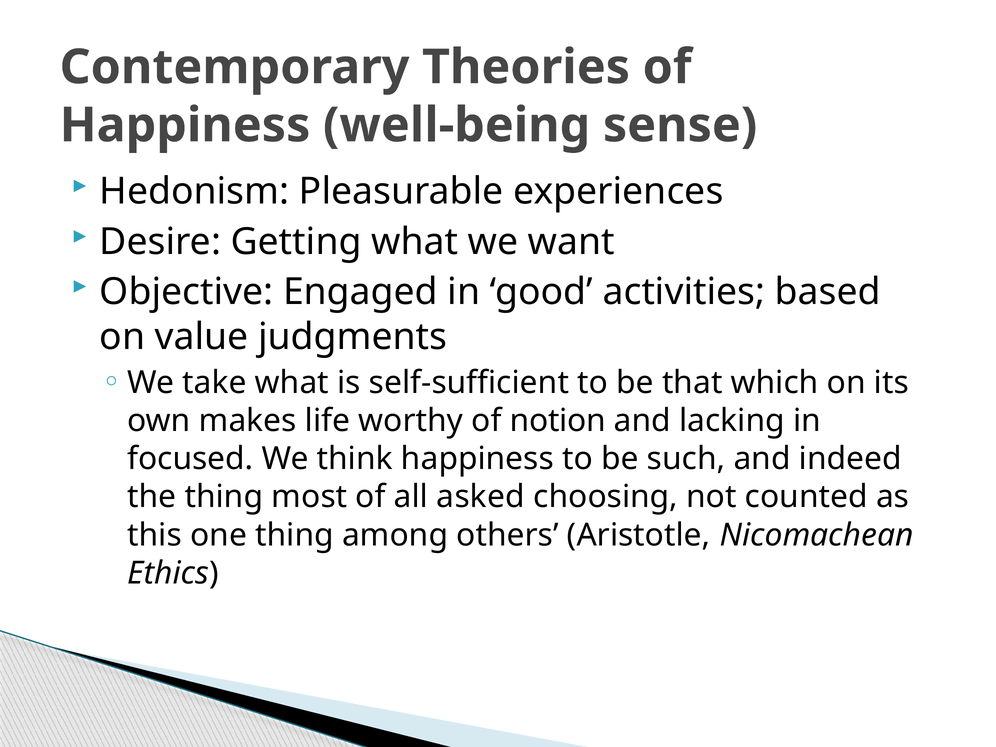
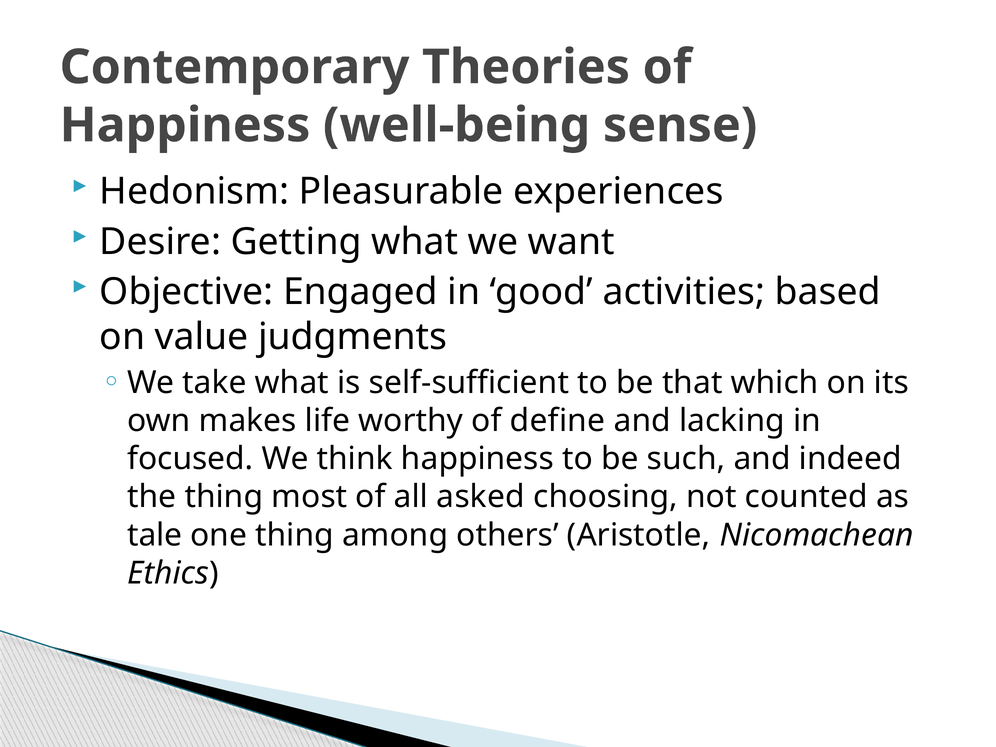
notion: notion -> define
this: this -> tale
